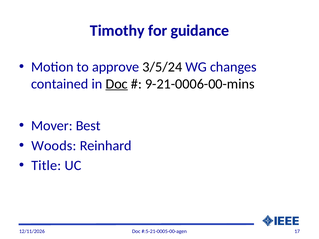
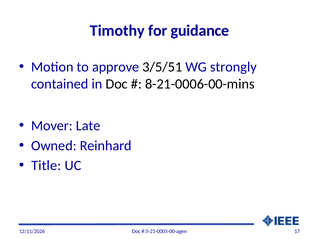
3/5/24: 3/5/24 -> 3/5/51
changes: changes -> strongly
Doc at (117, 84) underline: present -> none
9-21-0006-00-mins: 9-21-0006-00-mins -> 8-21-0006-00-mins
Best: Best -> Late
Woods: Woods -> Owned
